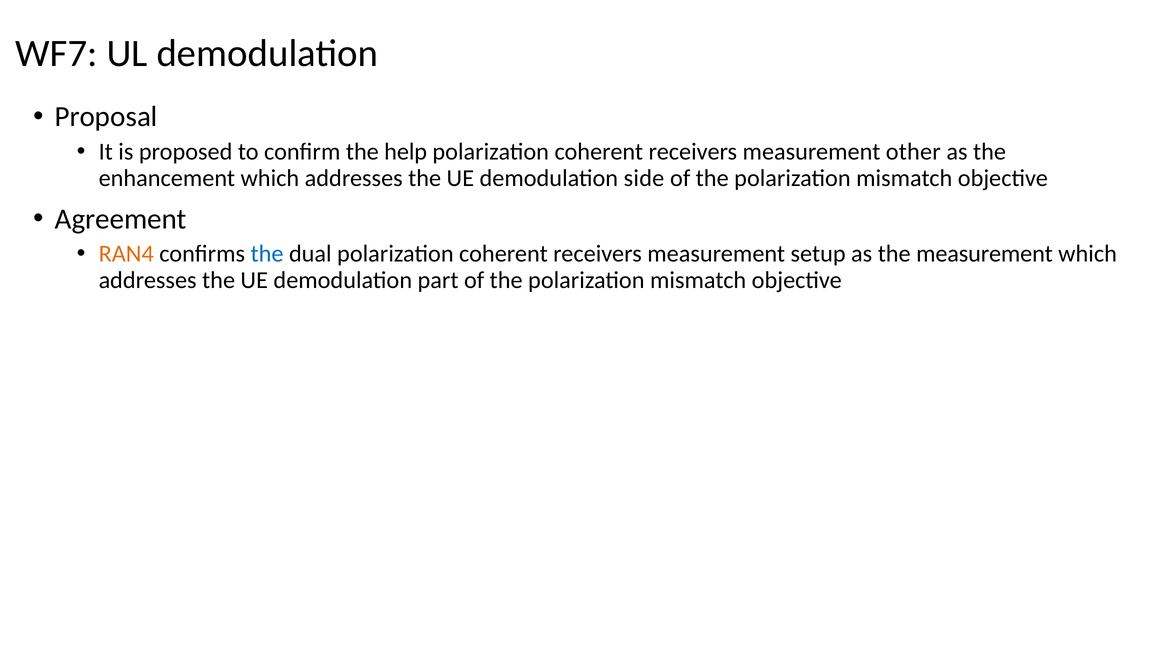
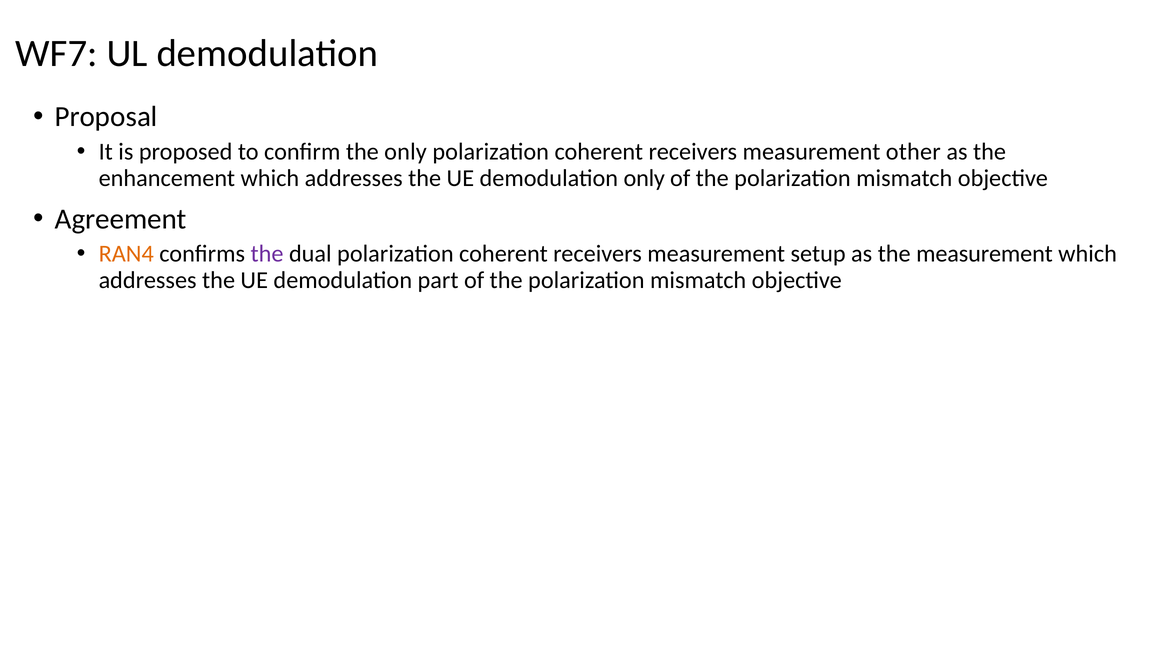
the help: help -> only
demodulation side: side -> only
the at (267, 254) colour: blue -> purple
